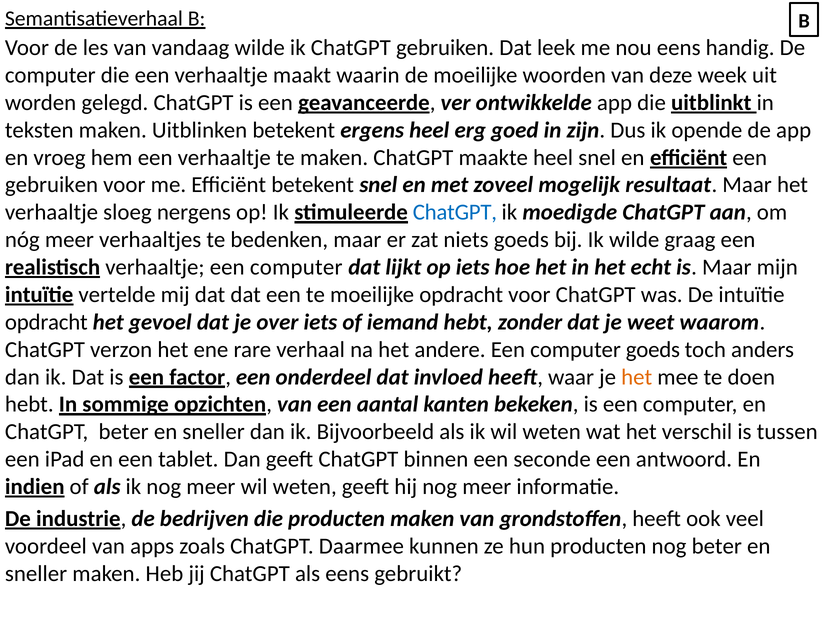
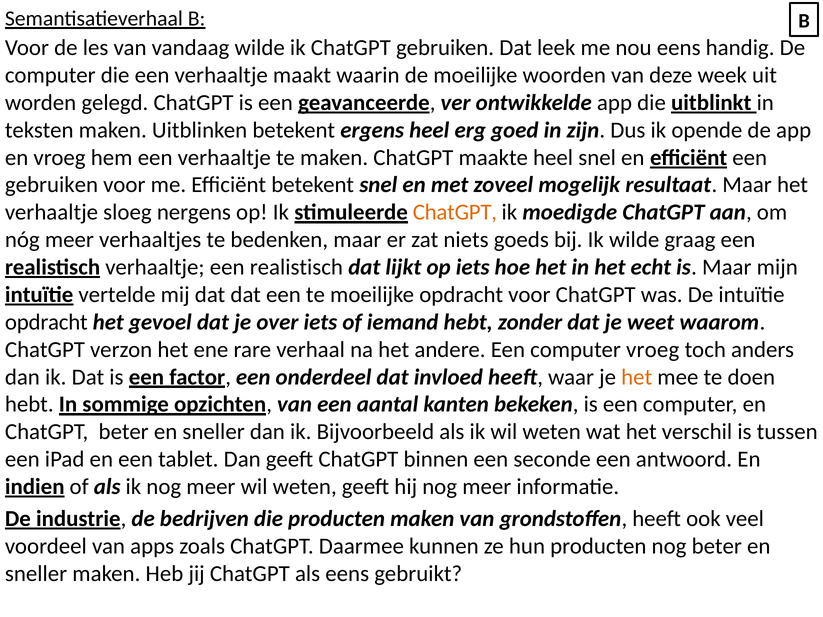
ChatGPT at (455, 212) colour: blue -> orange
verhaaltje een computer: computer -> realistisch
computer goeds: goeds -> vroeg
